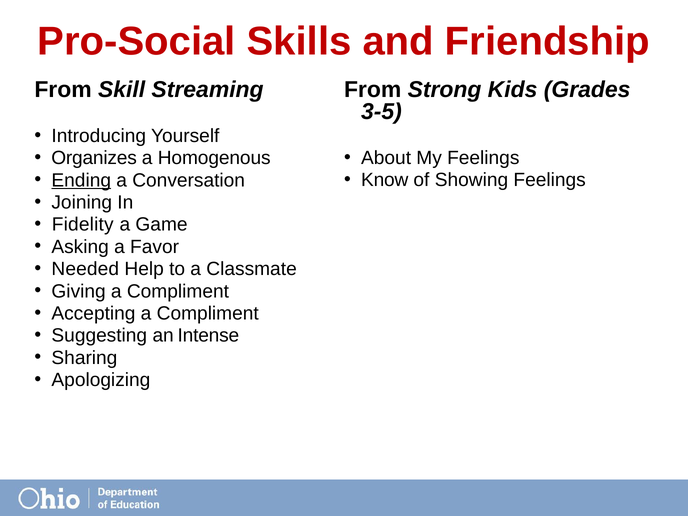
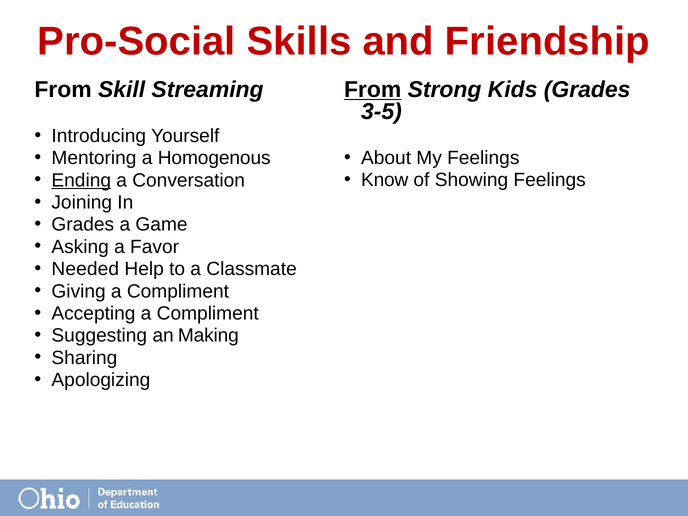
From at (373, 90) underline: none -> present
Organizes: Organizes -> Mentoring
Fidelity at (83, 225): Fidelity -> Grades
Intense: Intense -> Making
